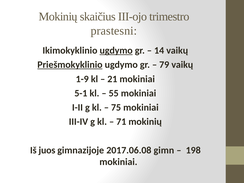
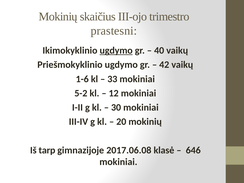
14: 14 -> 40
Priešmokyklinio underline: present -> none
79: 79 -> 42
1-9: 1-9 -> 1-6
21: 21 -> 33
5-1: 5-1 -> 5-2
55: 55 -> 12
75: 75 -> 30
71: 71 -> 20
juos: juos -> tarp
gimn: gimn -> klasė
198: 198 -> 646
